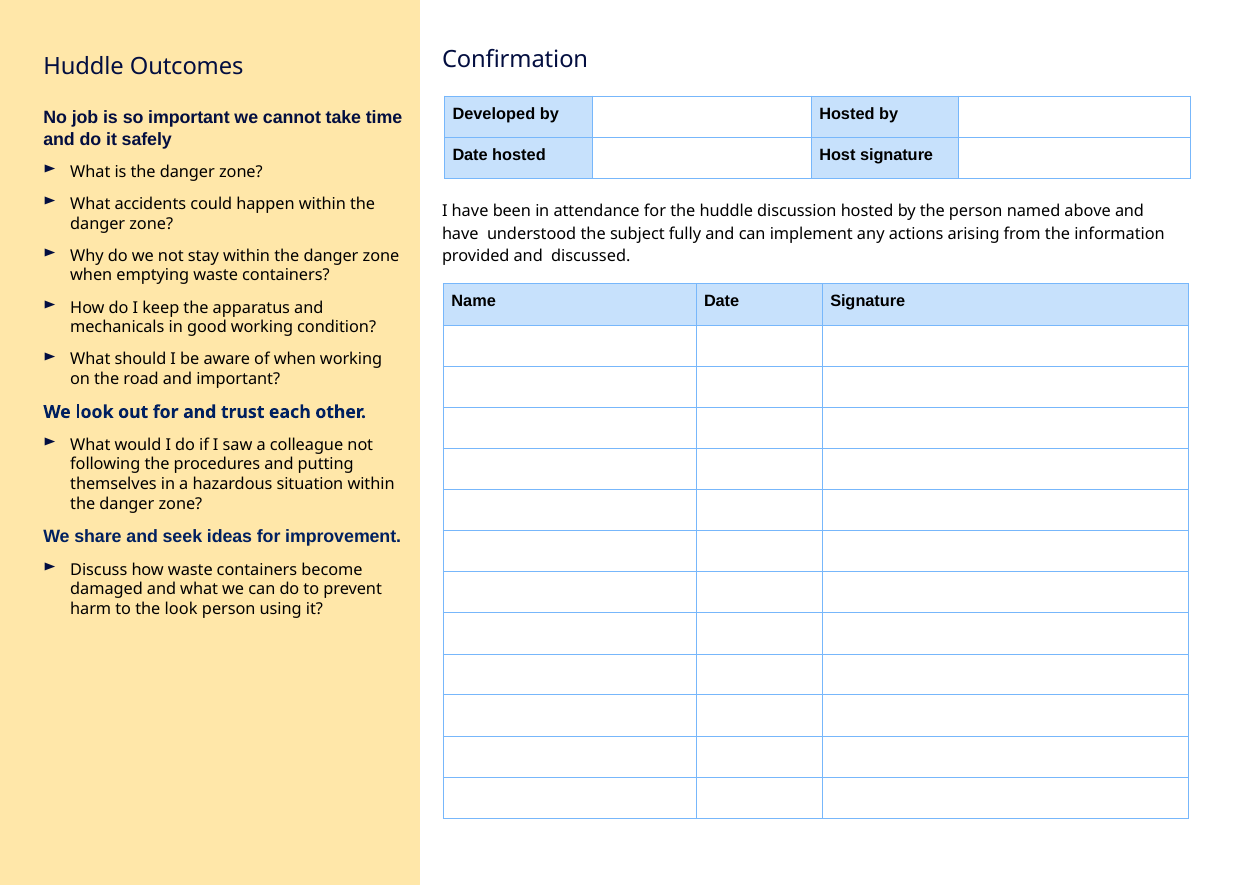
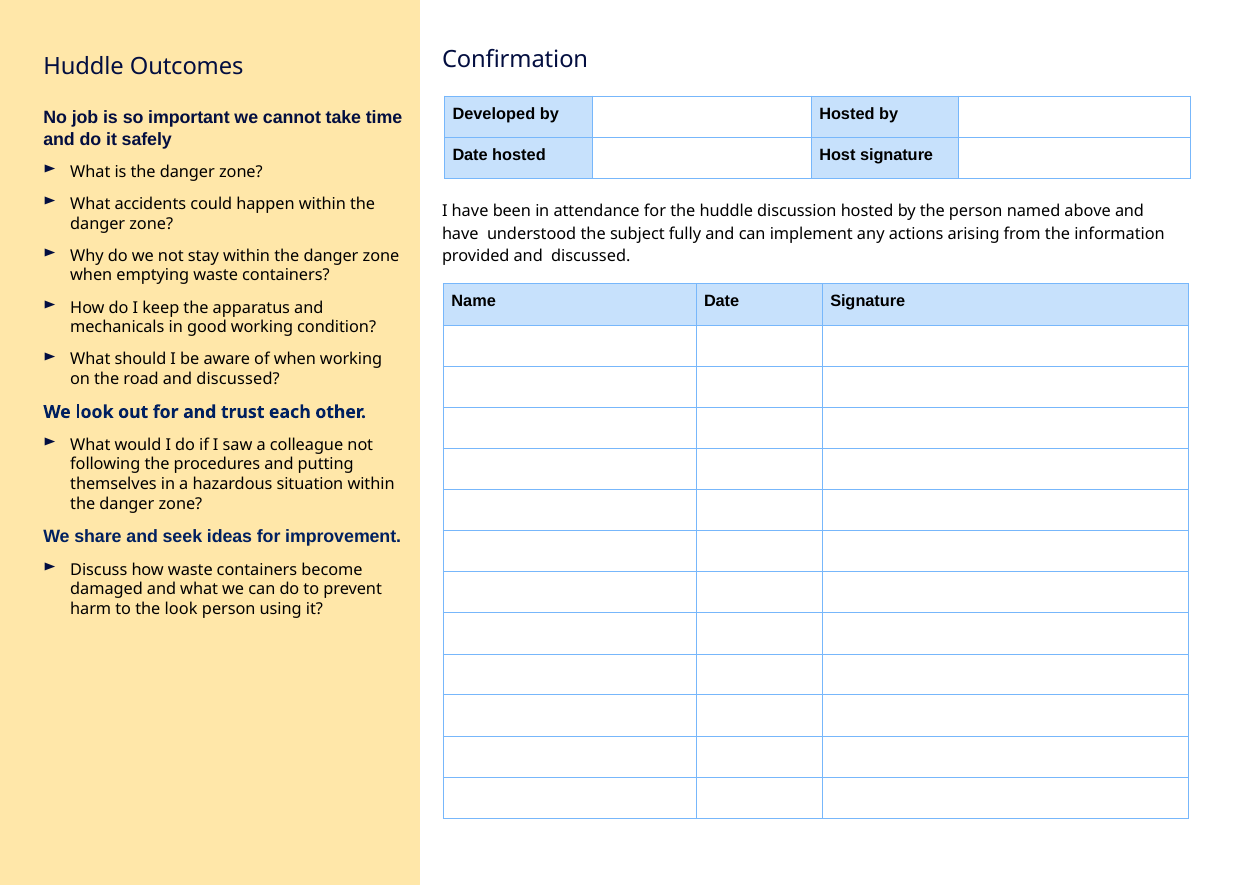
road and important: important -> discussed
